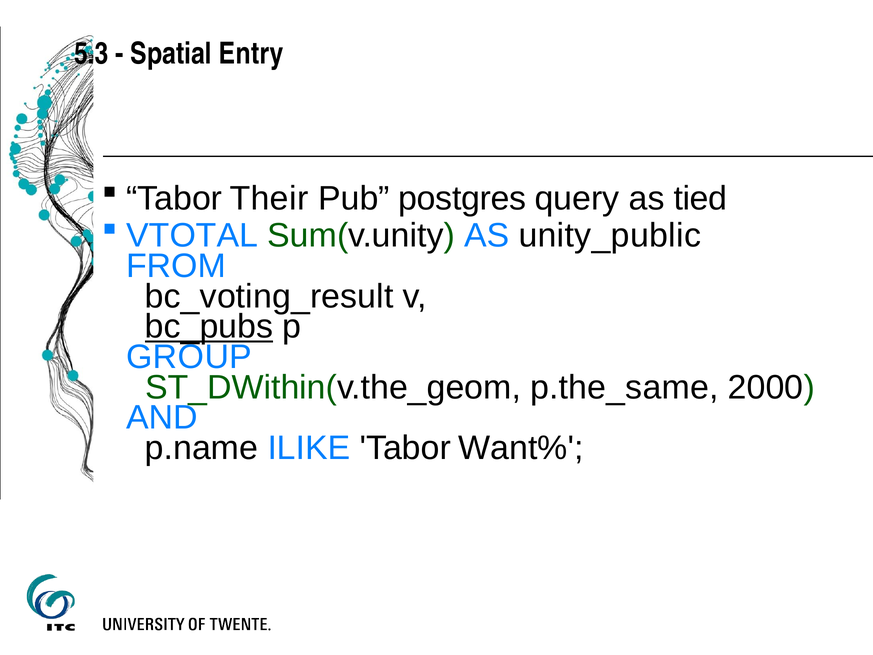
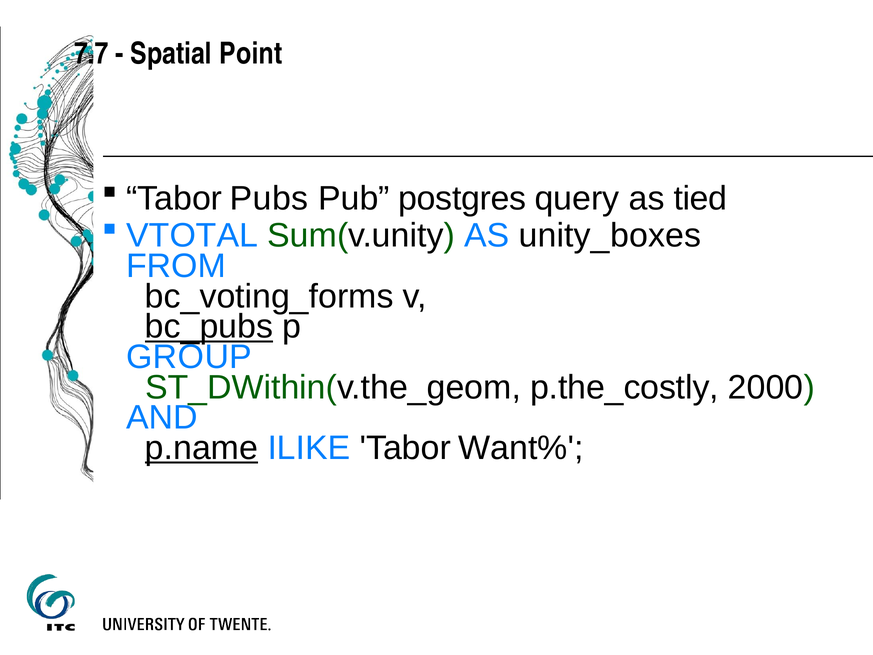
5.3: 5.3 -> 7.7
Entry: Entry -> Point
Their: Their -> Pubs
unity_public: unity_public -> unity_boxes
bc_voting_result: bc_voting_result -> bc_voting_forms
p.the_same: p.the_same -> p.the_costly
p.name underline: none -> present
